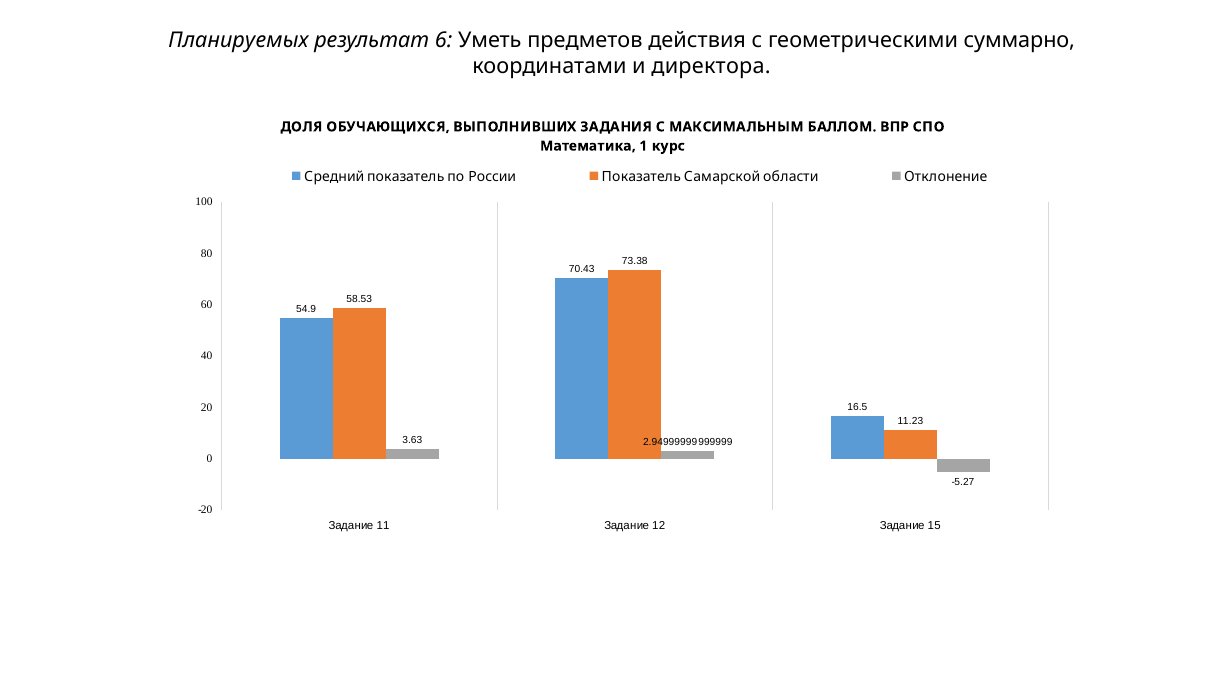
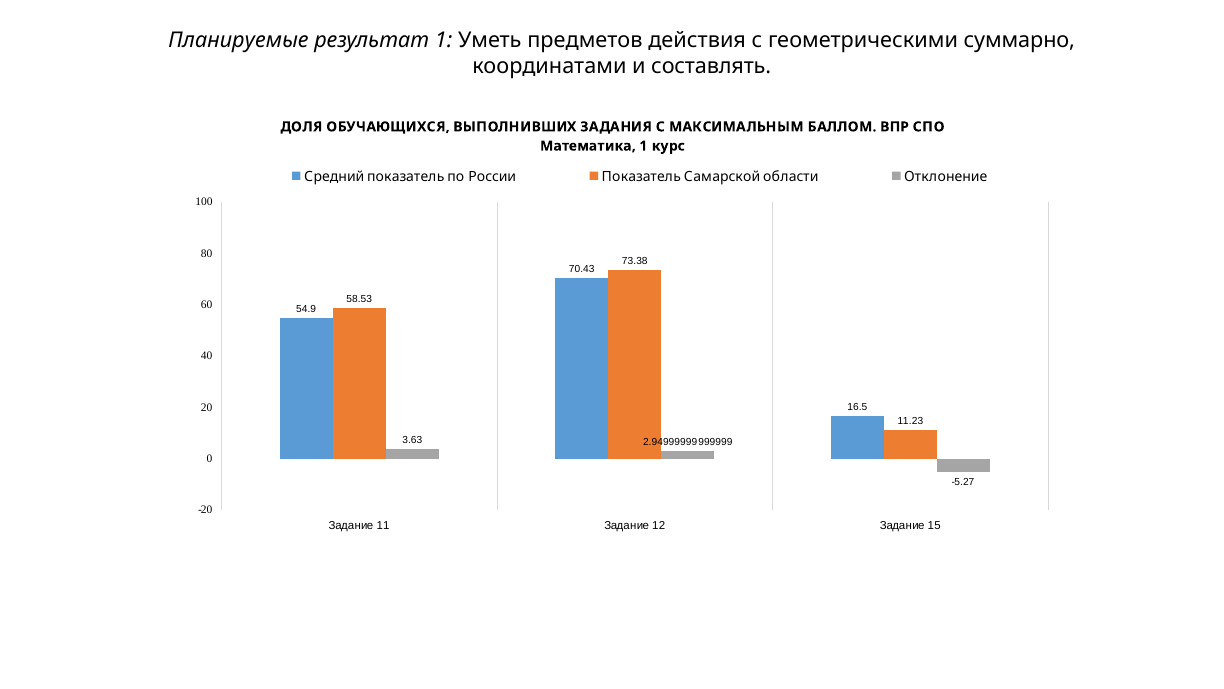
Планируемых: Планируемых -> Планируемые
результат 6: 6 -> 1
директора: директора -> составлять
